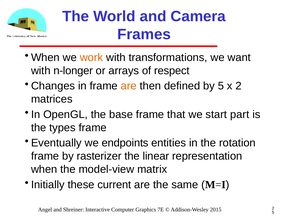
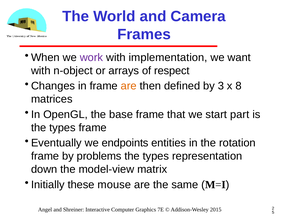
work colour: orange -> purple
transformations: transformations -> implementation
n-longer: n-longer -> n-object
by 5: 5 -> 3
x 2: 2 -> 8
rasterizer: rasterizer -> problems
linear at (156, 157): linear -> types
when at (44, 170): when -> down
current: current -> mouse
